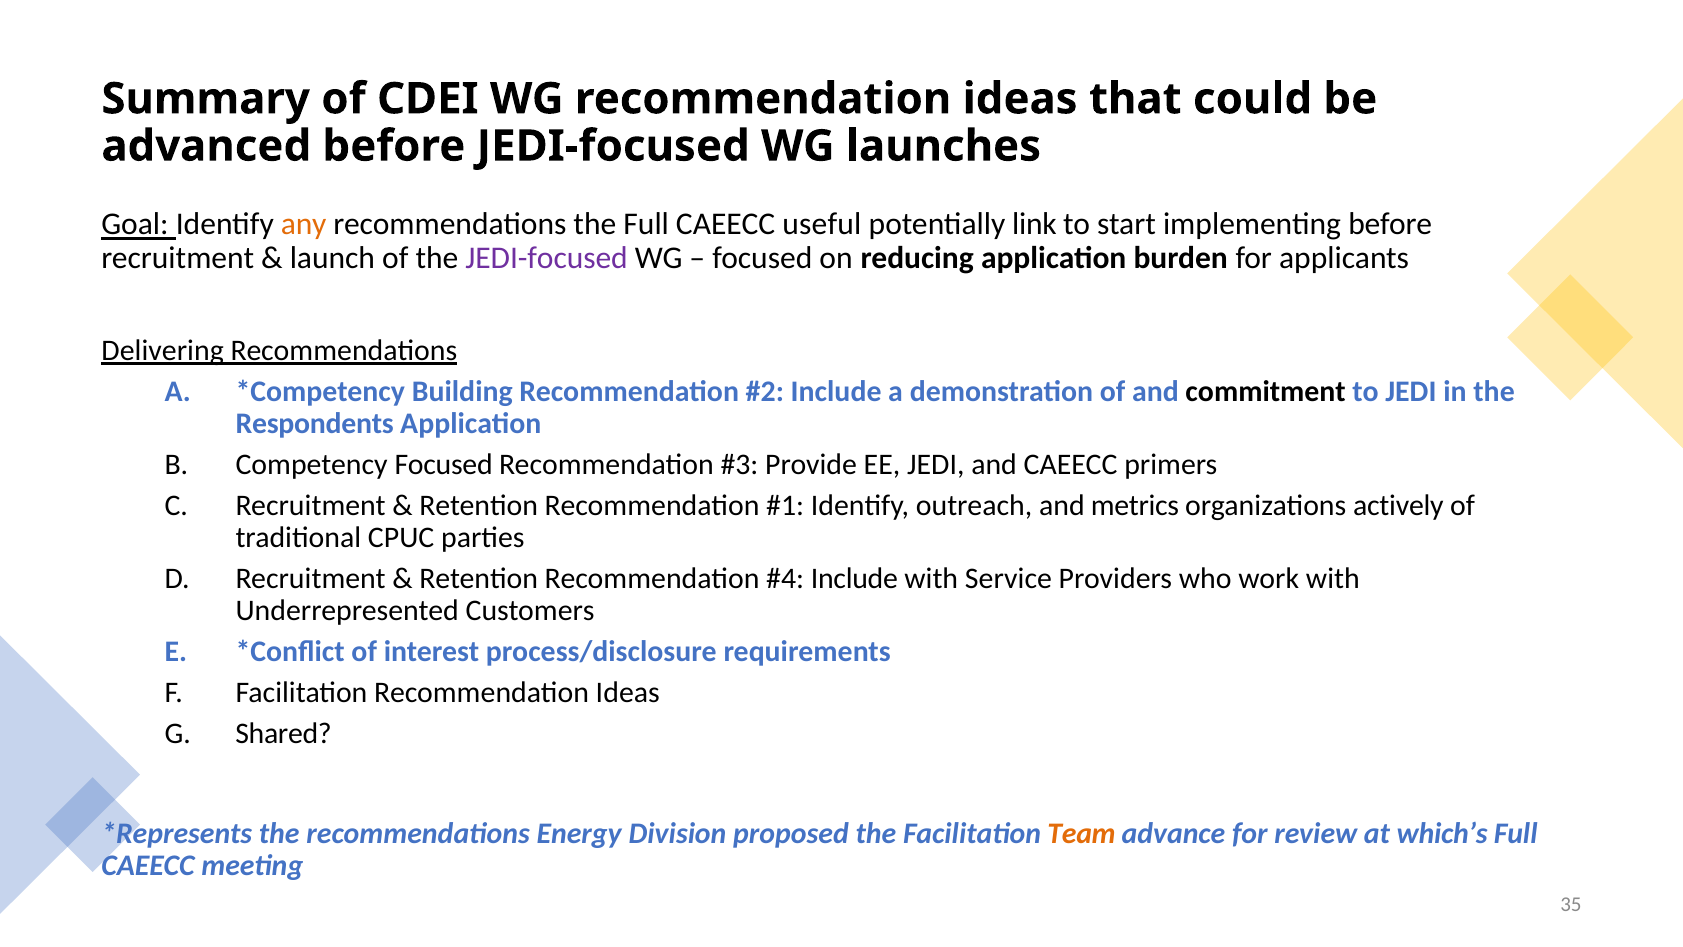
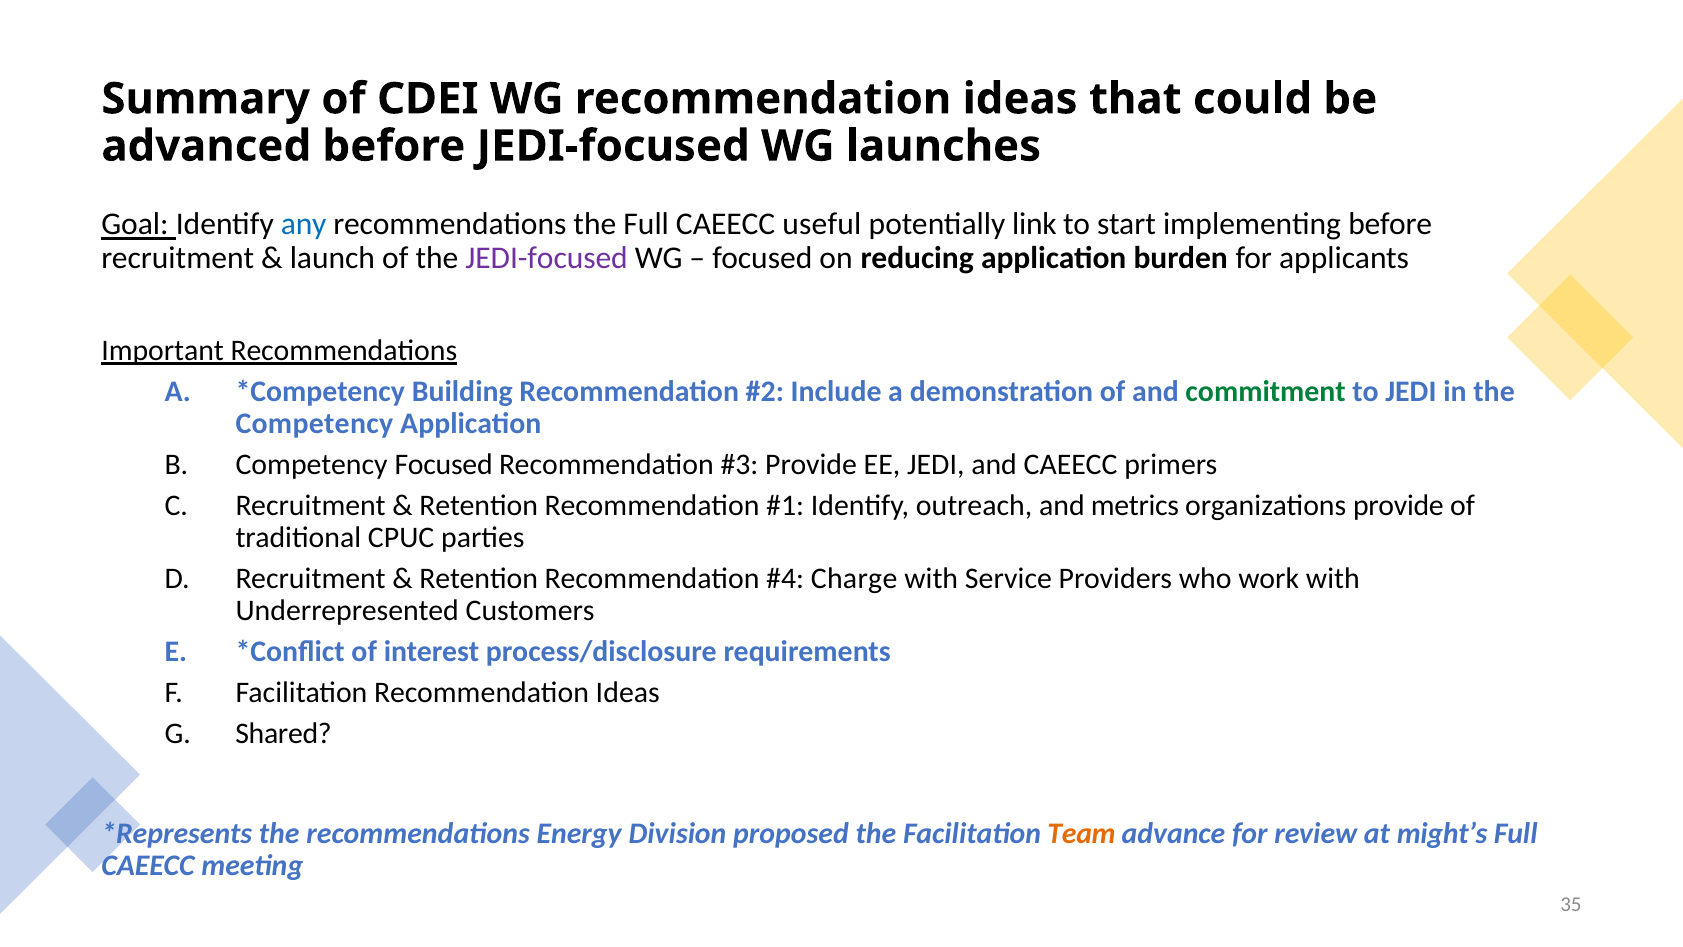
any colour: orange -> blue
Delivering: Delivering -> Important
commitment colour: black -> green
Respondents at (315, 423): Respondents -> Competency
organizations actively: actively -> provide
Include at (854, 579): Include -> Charge
which’s: which’s -> might’s
